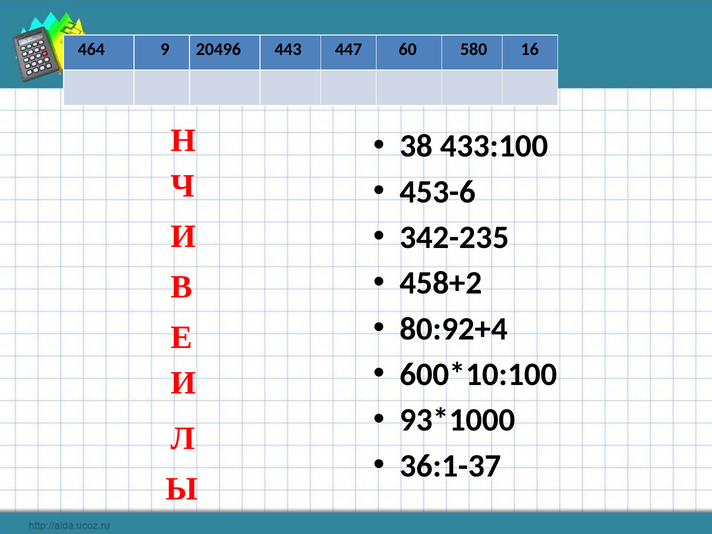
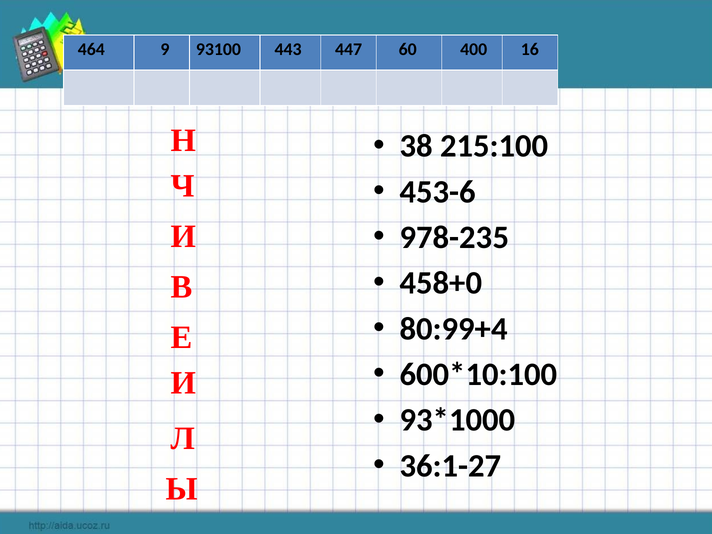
20496: 20496 -> 93100
580: 580 -> 400
433:100: 433:100 -> 215:100
342-235: 342-235 -> 978-235
458+2: 458+2 -> 458+0
80:92+4: 80:92+4 -> 80:99+4
36:1-37: 36:1-37 -> 36:1-27
